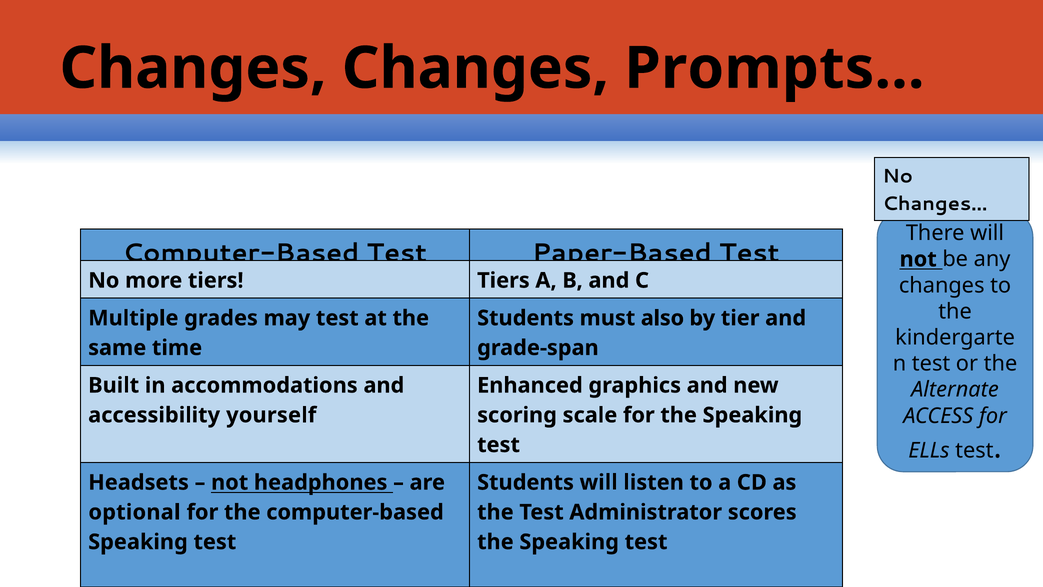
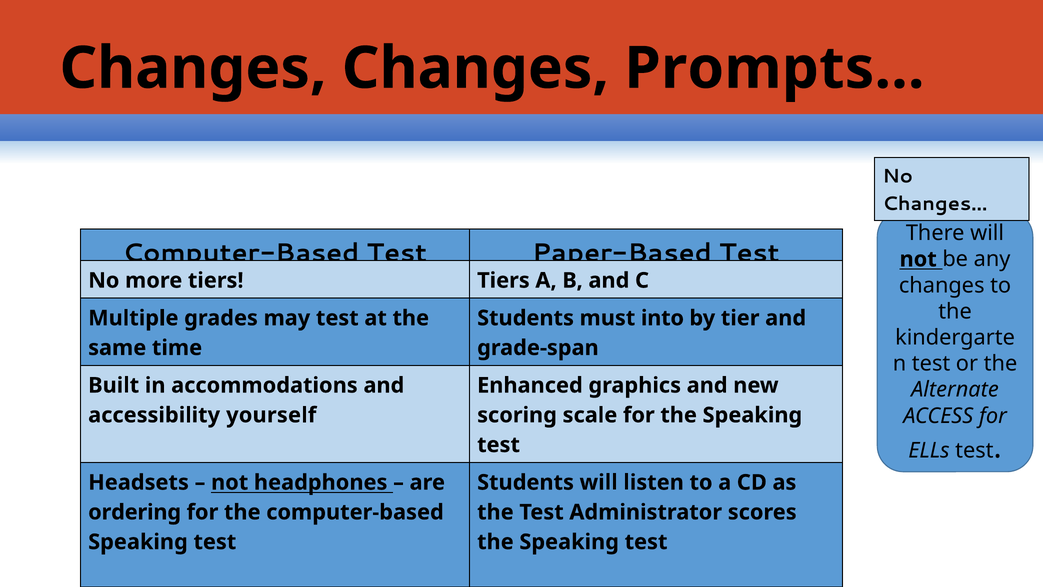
also: also -> into
optional: optional -> ordering
